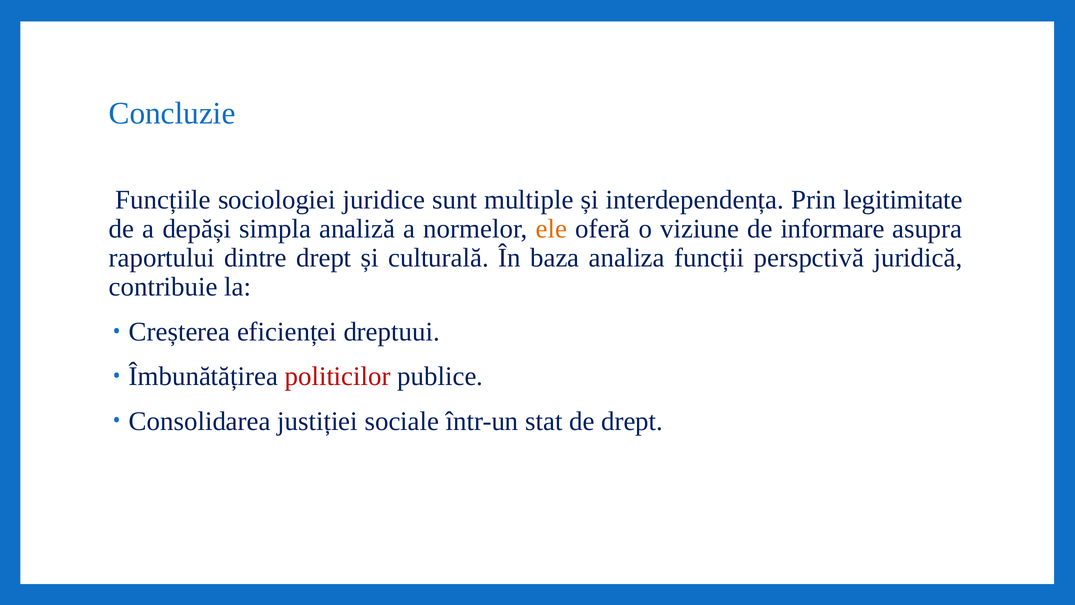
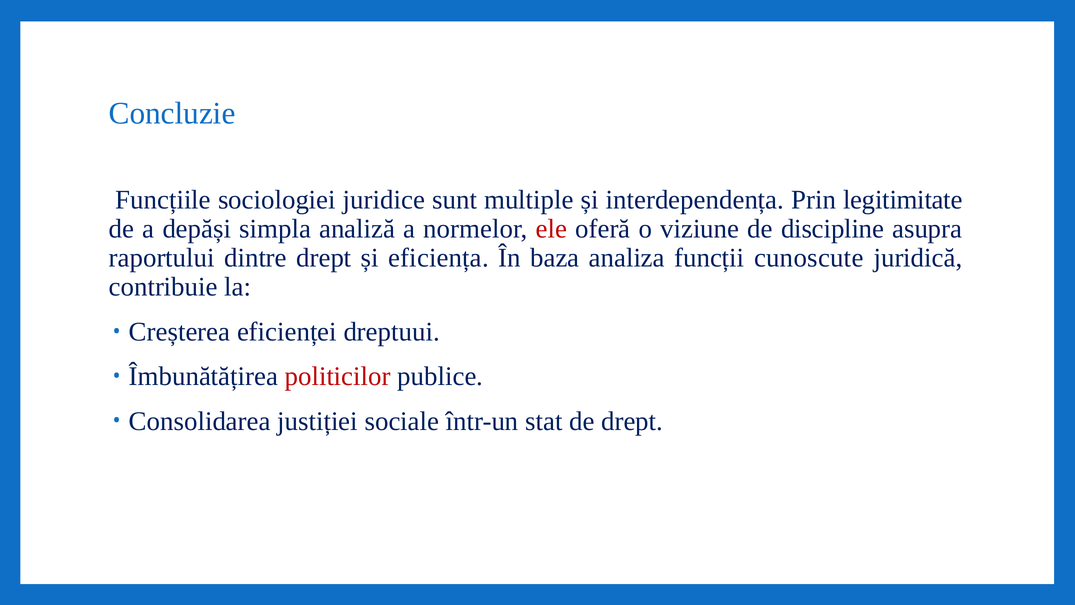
ele colour: orange -> red
informare: informare -> discipline
culturală: culturală -> eficiența
perspctivă: perspctivă -> cunoscute
